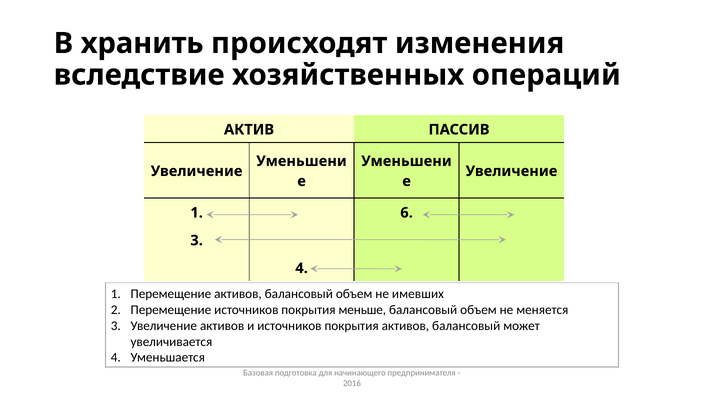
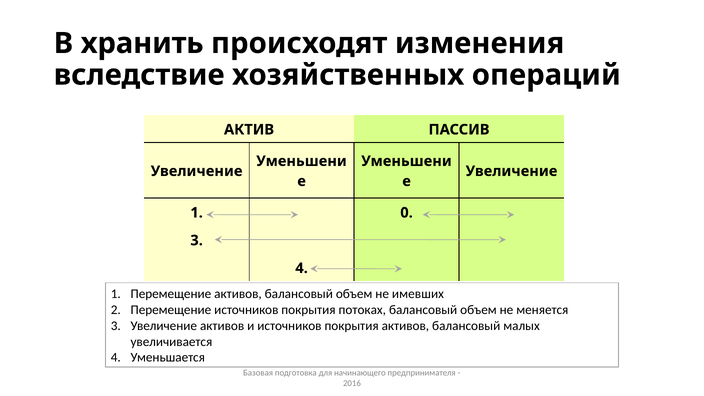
6: 6 -> 0
меньше: меньше -> потоках
может: может -> малых
